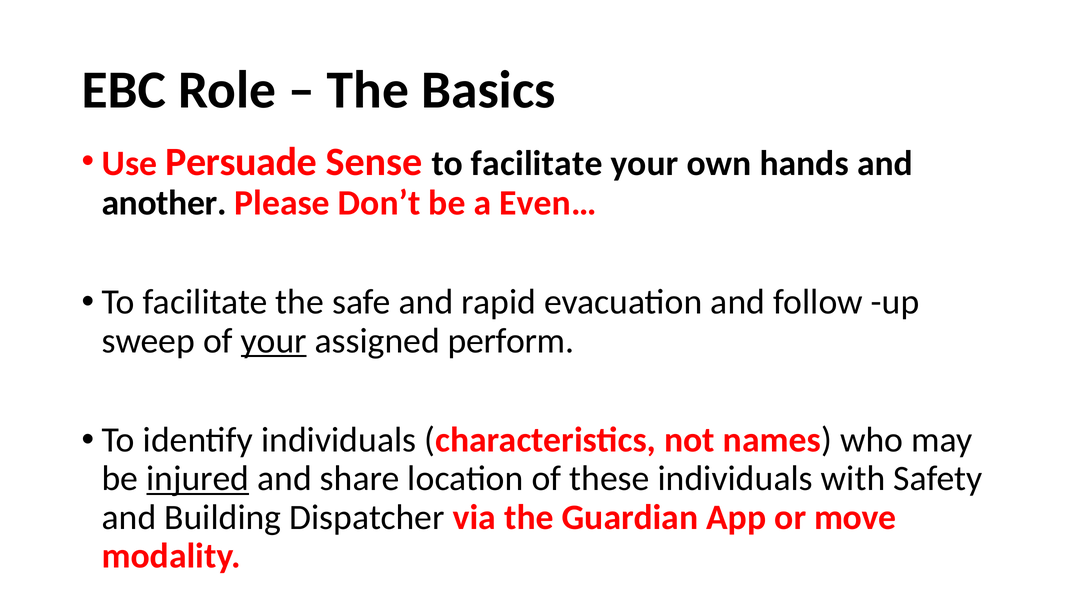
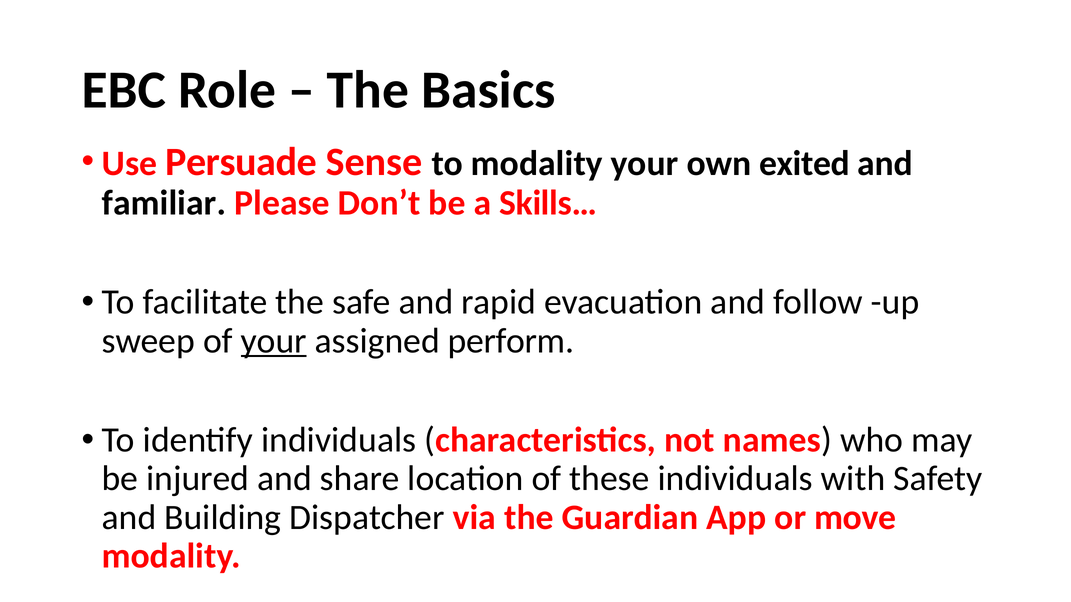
Sense to facilitate: facilitate -> modality
hands: hands -> exited
another: another -> familiar
Even…: Even… -> Skills…
injured underline: present -> none
